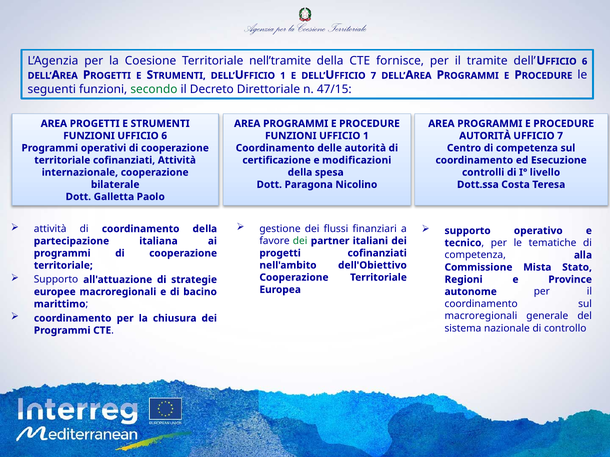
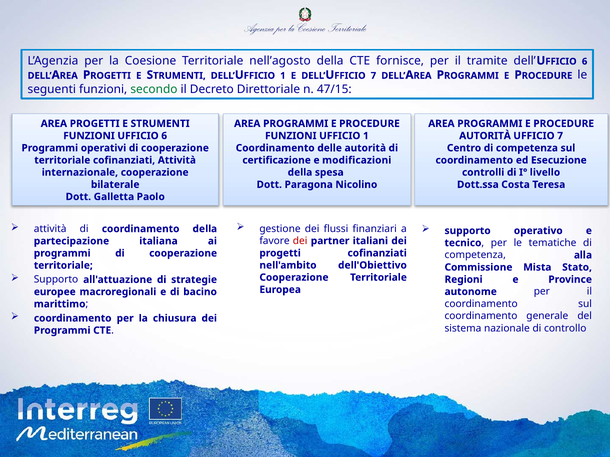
nell’tramite: nell’tramite -> nell’agosto
dei at (300, 241) colour: green -> red
macroregionali at (481, 316): macroregionali -> coordinamento
